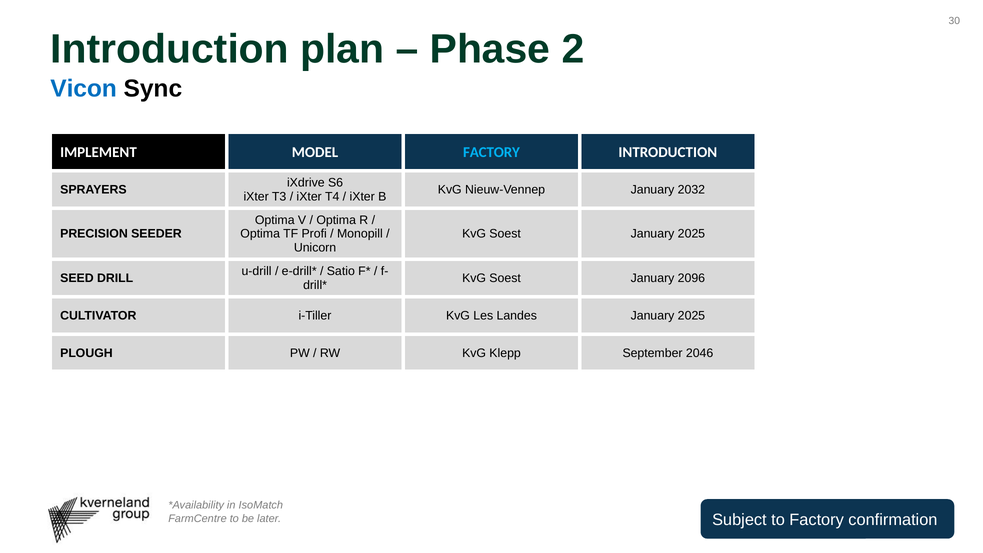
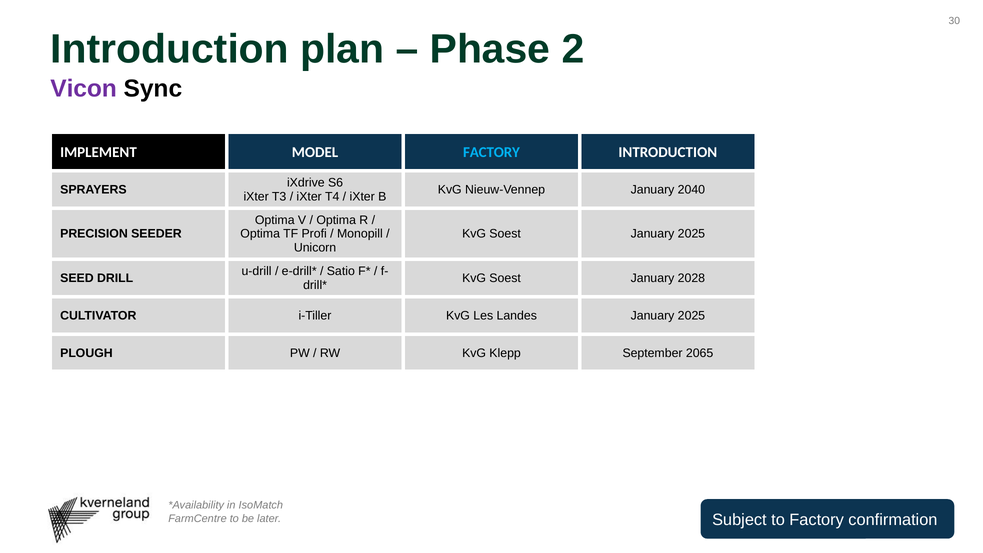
Vicon colour: blue -> purple
2032: 2032 -> 2040
2096: 2096 -> 2028
2046: 2046 -> 2065
